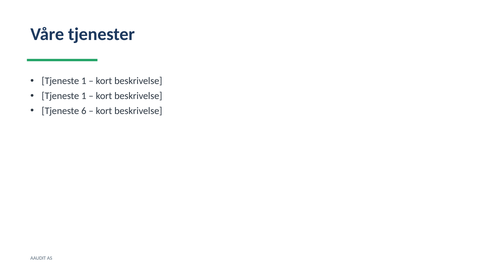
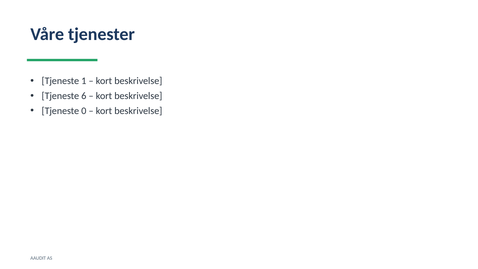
1 at (84, 96): 1 -> 6
6: 6 -> 0
